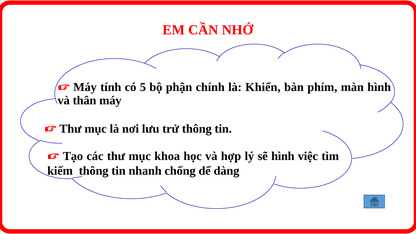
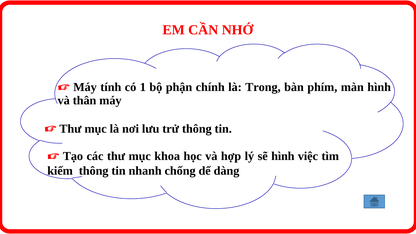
5: 5 -> 1
Khiển: Khiển -> Trong
